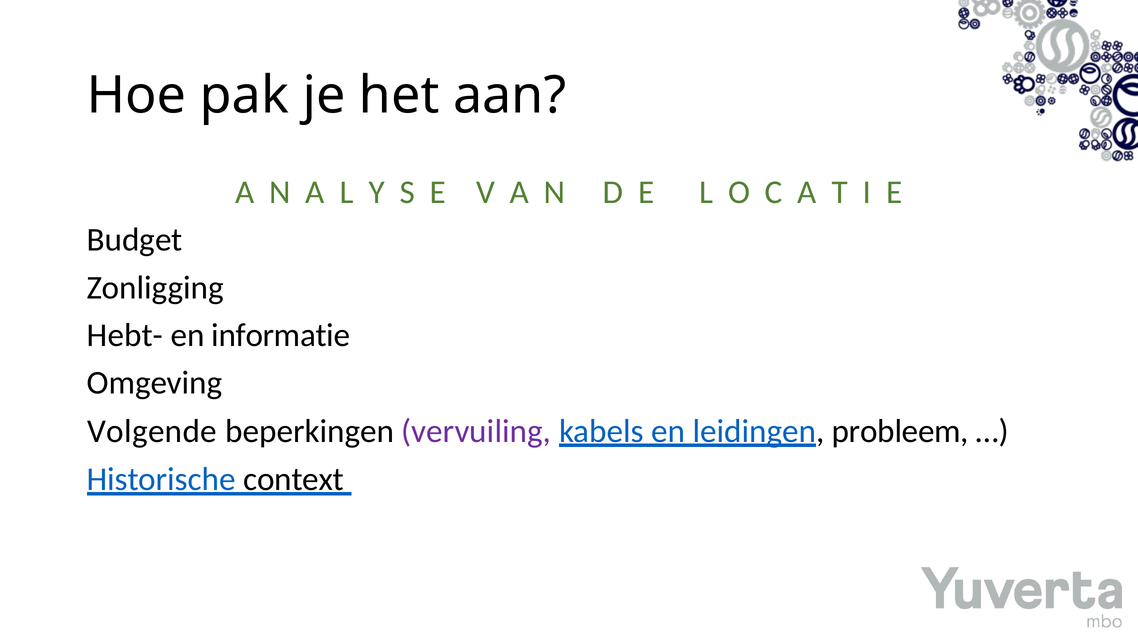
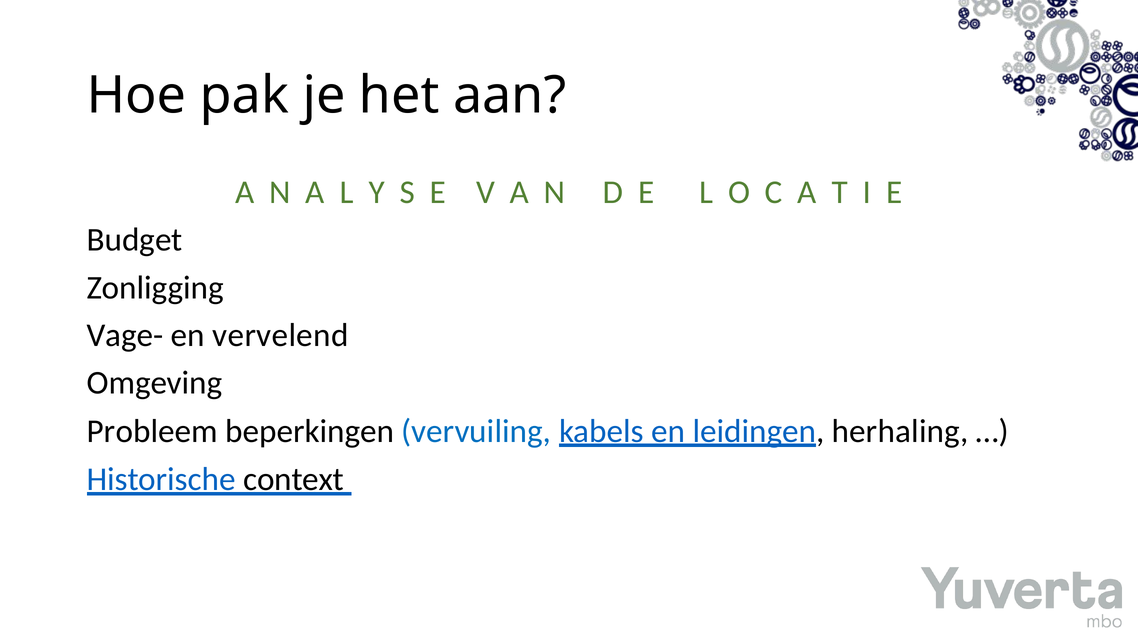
Hebt-: Hebt- -> Vage-
informatie: informatie -> vervelend
Volgende: Volgende -> Probleem
vervuiling colour: purple -> blue
probleem: probleem -> herhaling
